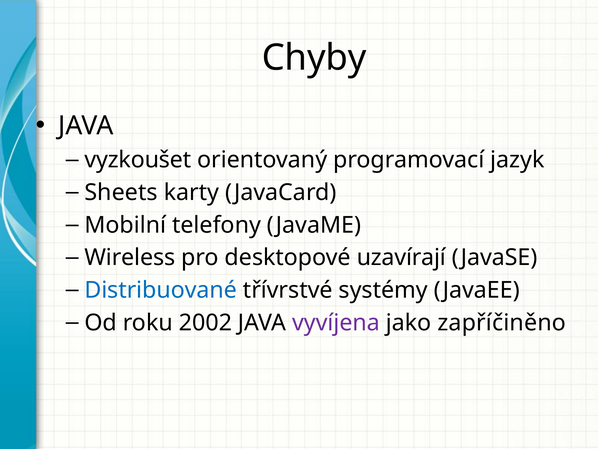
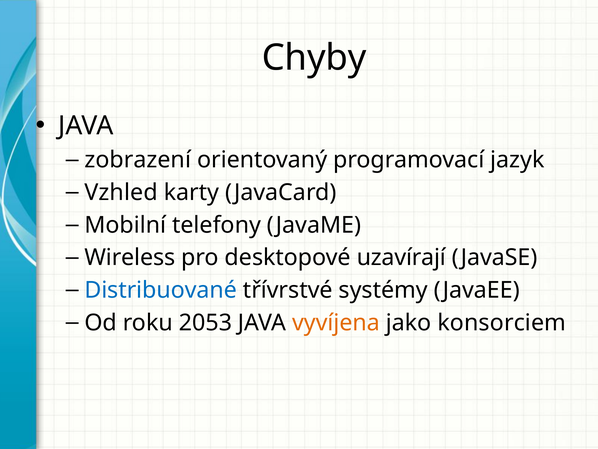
vyzkoušet: vyzkoušet -> zobrazení
Sheets: Sheets -> Vzhled
2002: 2002 -> 2053
vyvíjena colour: purple -> orange
zapříčiněno: zapříčiněno -> konsorciem
